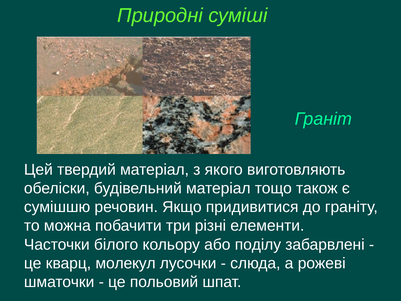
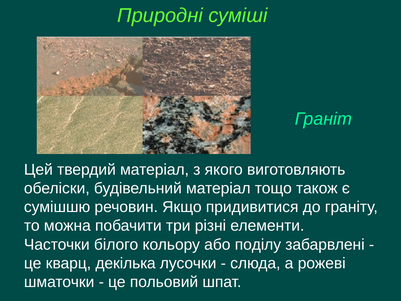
молекул: молекул -> декілька
